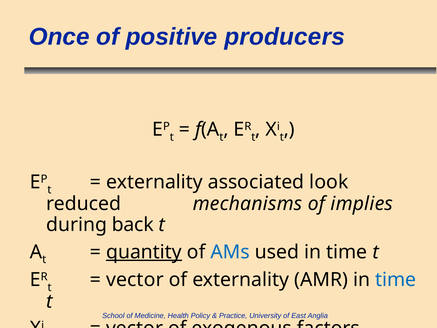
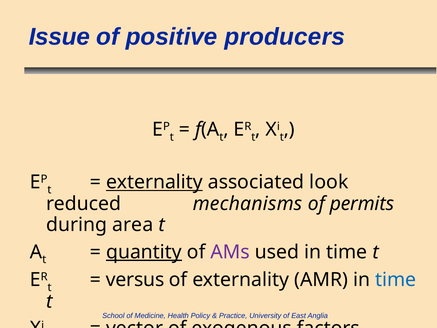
Once: Once -> Issue
externality at (154, 182) underline: none -> present
implies: implies -> permits
back: back -> area
AMs colour: blue -> purple
vector at (135, 280): vector -> versus
